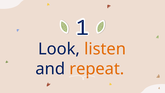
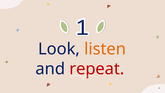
repeat colour: orange -> red
